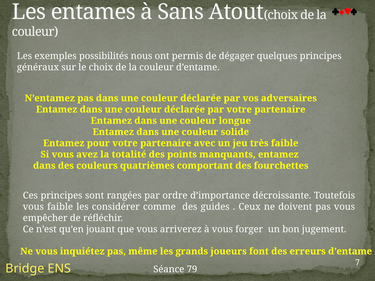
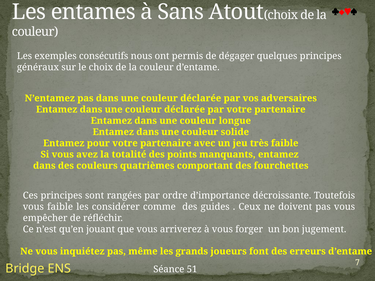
possibilités: possibilités -> consécutifs
79: 79 -> 51
